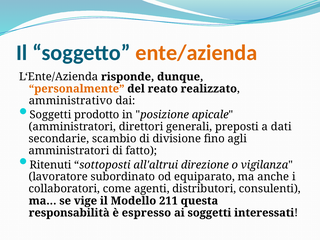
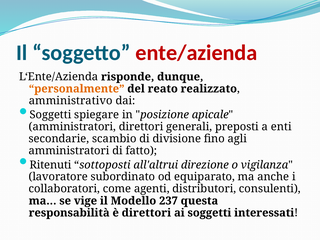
ente/azienda colour: orange -> red
prodotto: prodotto -> spiegare
dati: dati -> enti
211: 211 -> 237
è espresso: espresso -> direttori
